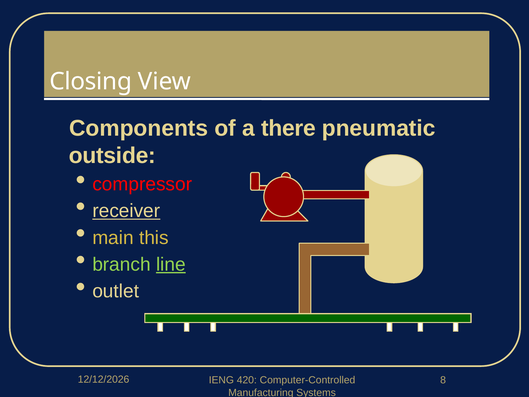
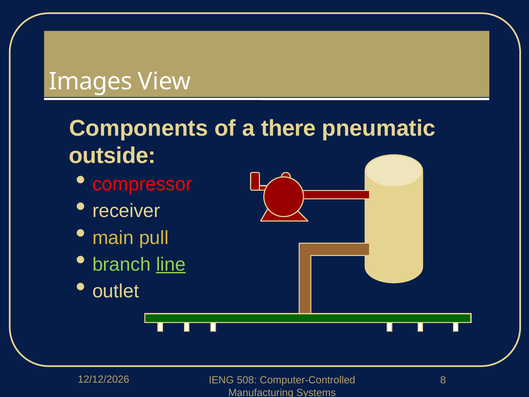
Closing: Closing -> Images
receiver underline: present -> none
this: this -> pull
420: 420 -> 508
